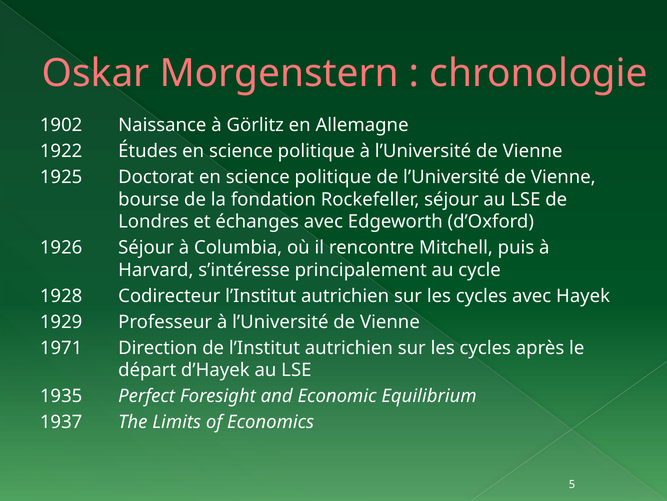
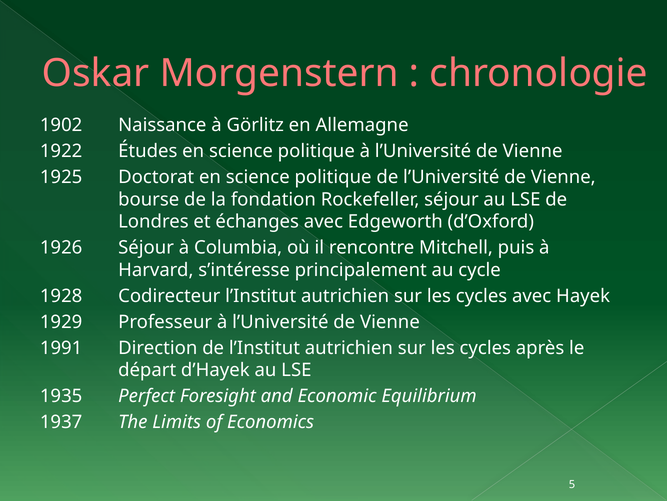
1971: 1971 -> 1991
